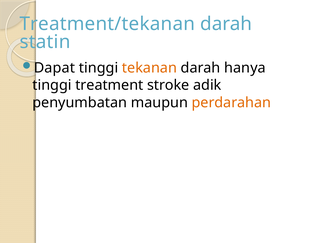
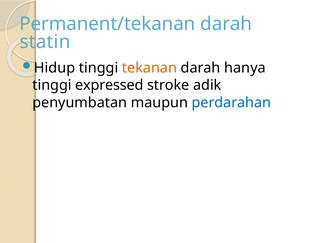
Treatment/tekanan: Treatment/tekanan -> Permanent/tekanan
Dapat: Dapat -> Hidup
treatment: treatment -> expressed
perdarahan colour: orange -> blue
